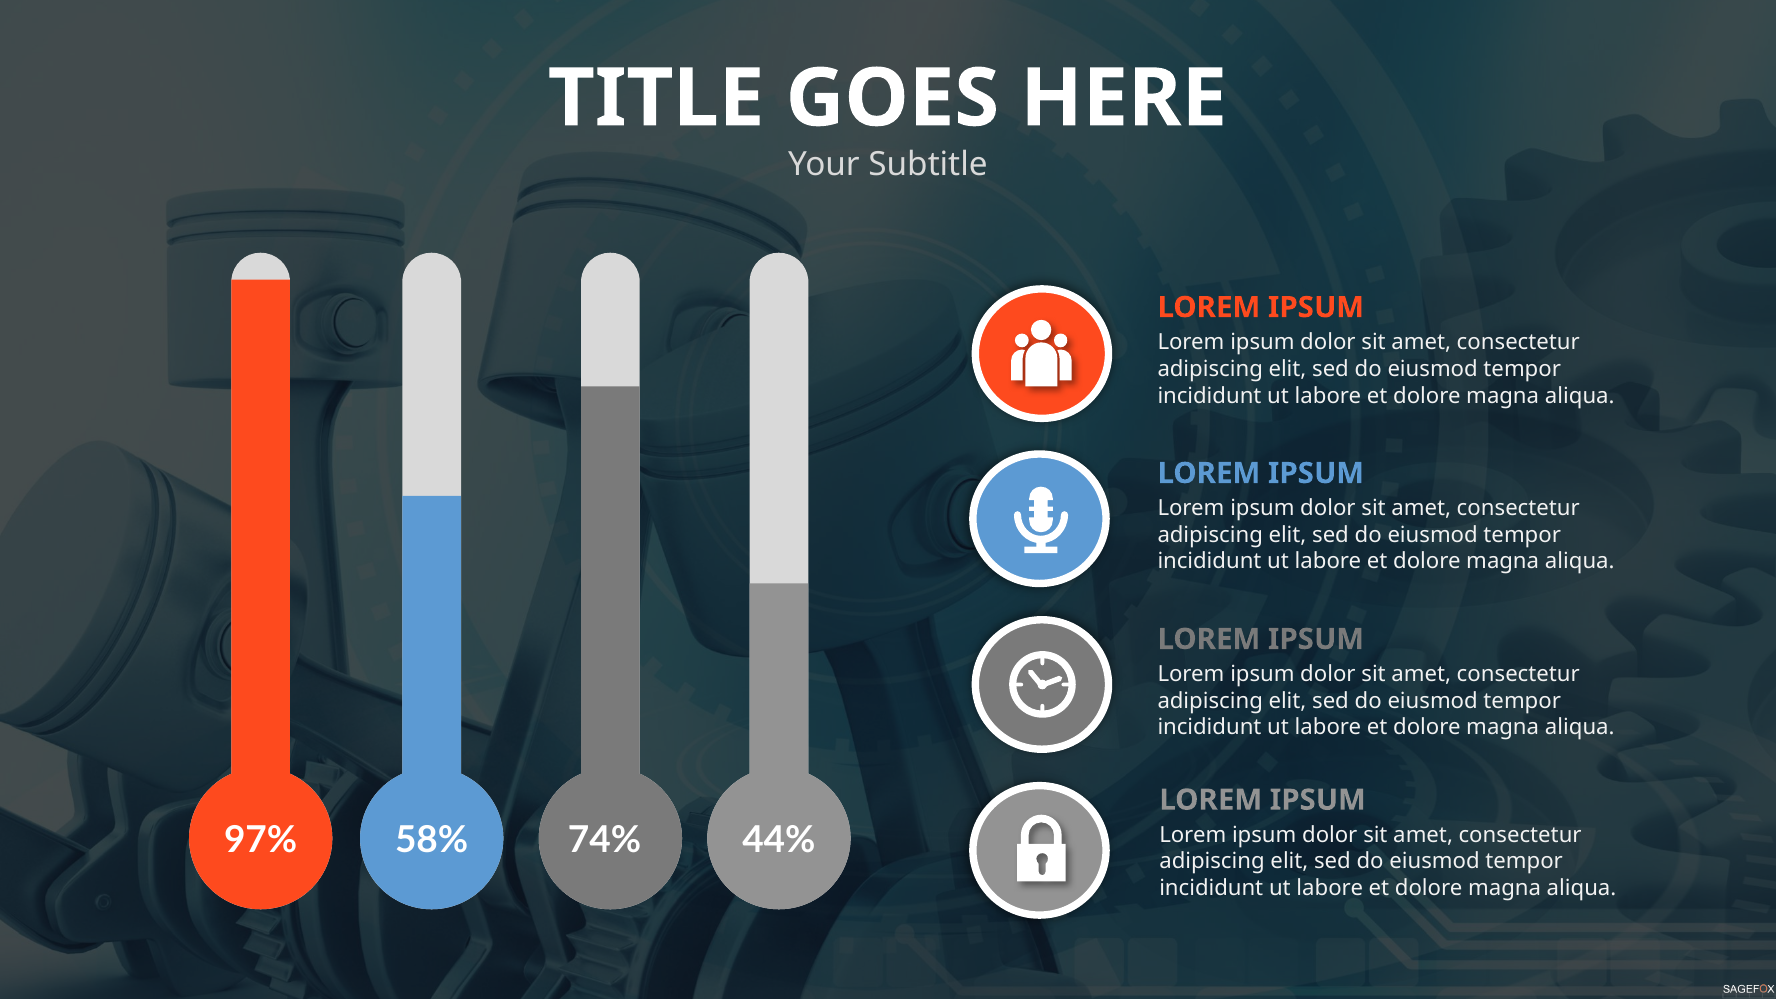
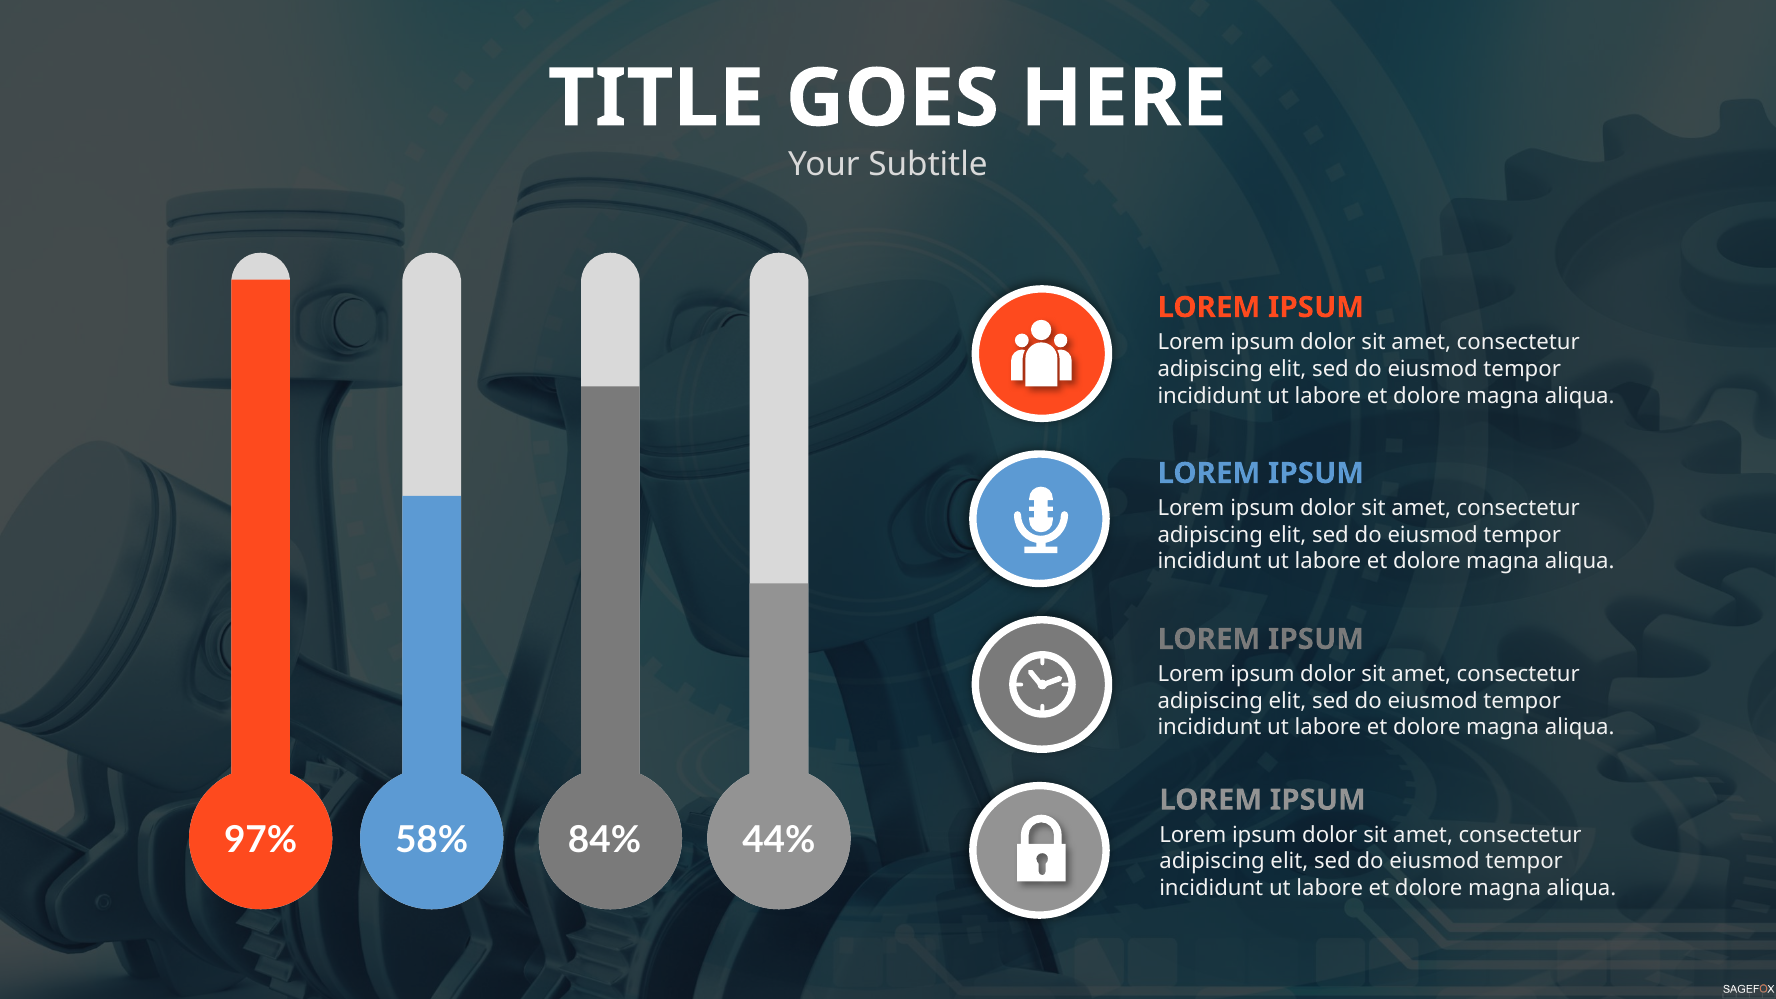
74%: 74% -> 84%
